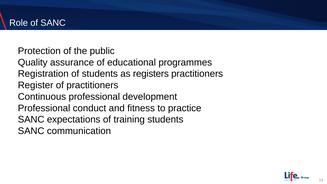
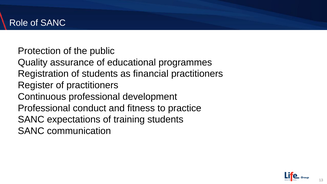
registers: registers -> financial
